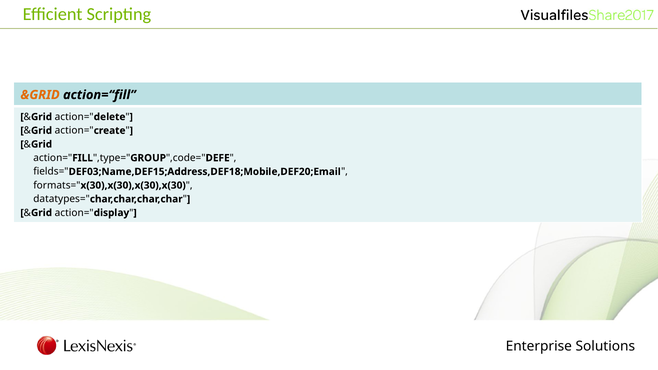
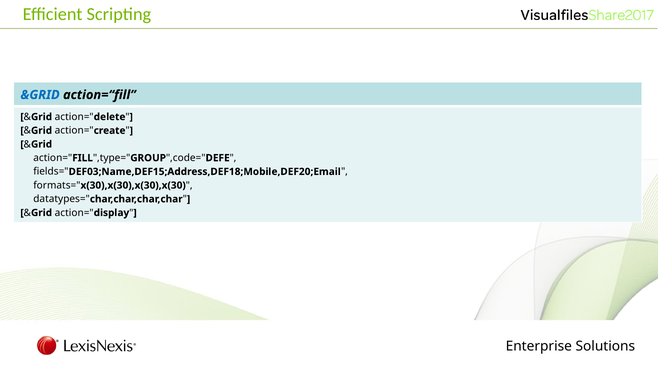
&GRID at (40, 95) colour: orange -> blue
